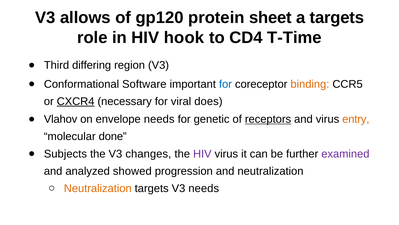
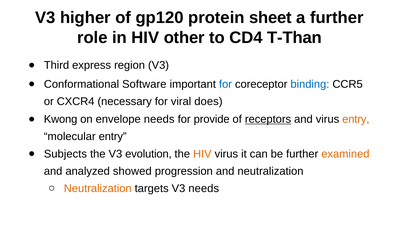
allows: allows -> higher
a targets: targets -> further
hook: hook -> other
T-Time: T-Time -> T-Than
differing: differing -> express
binding colour: orange -> blue
CXCR4 underline: present -> none
Vlahov: Vlahov -> Kwong
genetic: genetic -> provide
molecular done: done -> entry
changes: changes -> evolution
HIV at (202, 154) colour: purple -> orange
examined colour: purple -> orange
